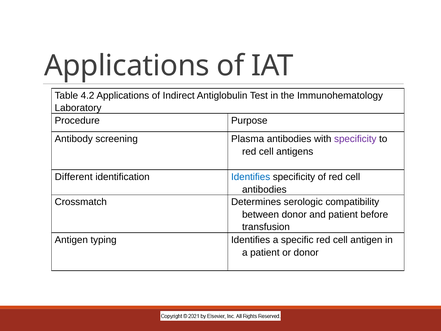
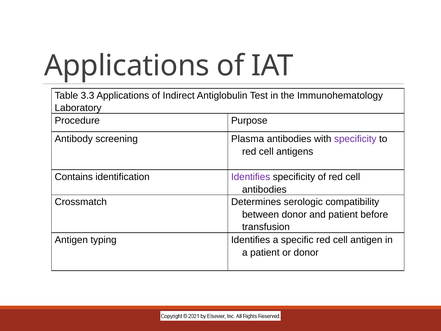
4.2: 4.2 -> 3.3
Different: Different -> Contains
Identifies at (251, 177) colour: blue -> purple
